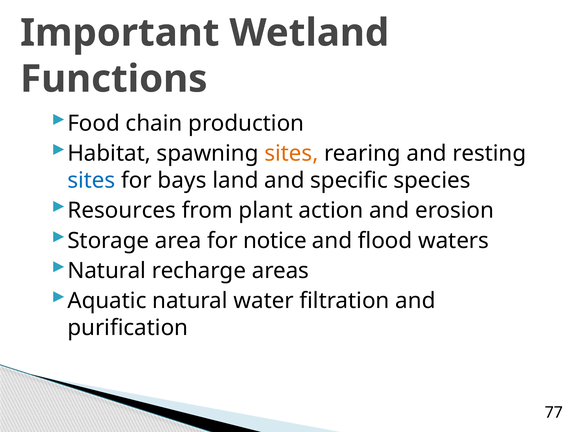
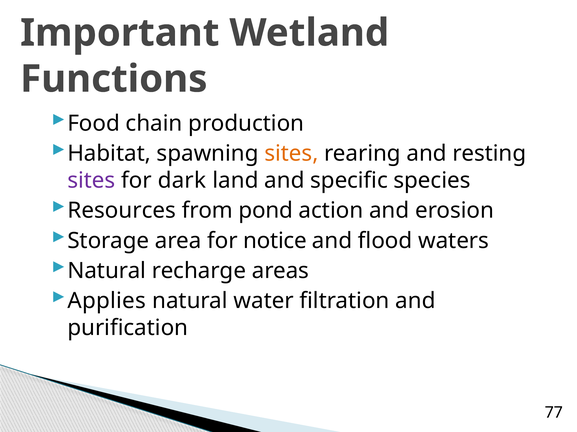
sites at (91, 181) colour: blue -> purple
bays: bays -> dark
plant: plant -> pond
Aquatic: Aquatic -> Applies
